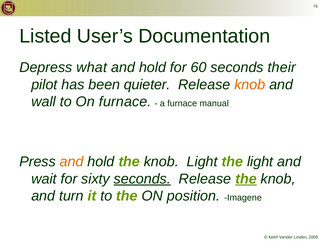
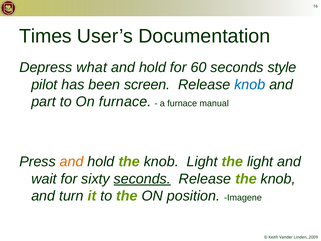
Listed: Listed -> Times
their: their -> style
quieter: quieter -> screen
knob at (250, 84) colour: orange -> blue
wall: wall -> part
the at (246, 179) underline: present -> none
